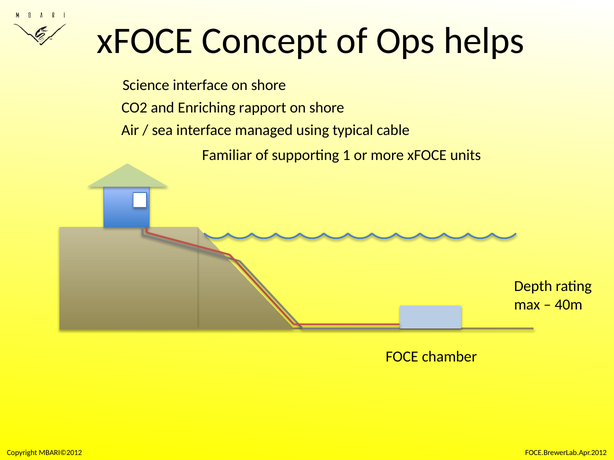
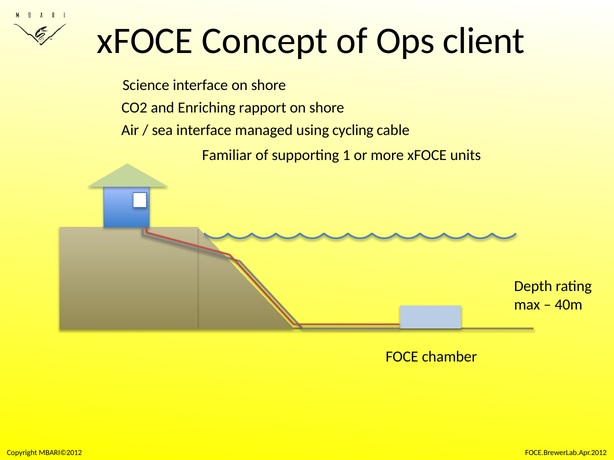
helps: helps -> client
typical: typical -> cycling
